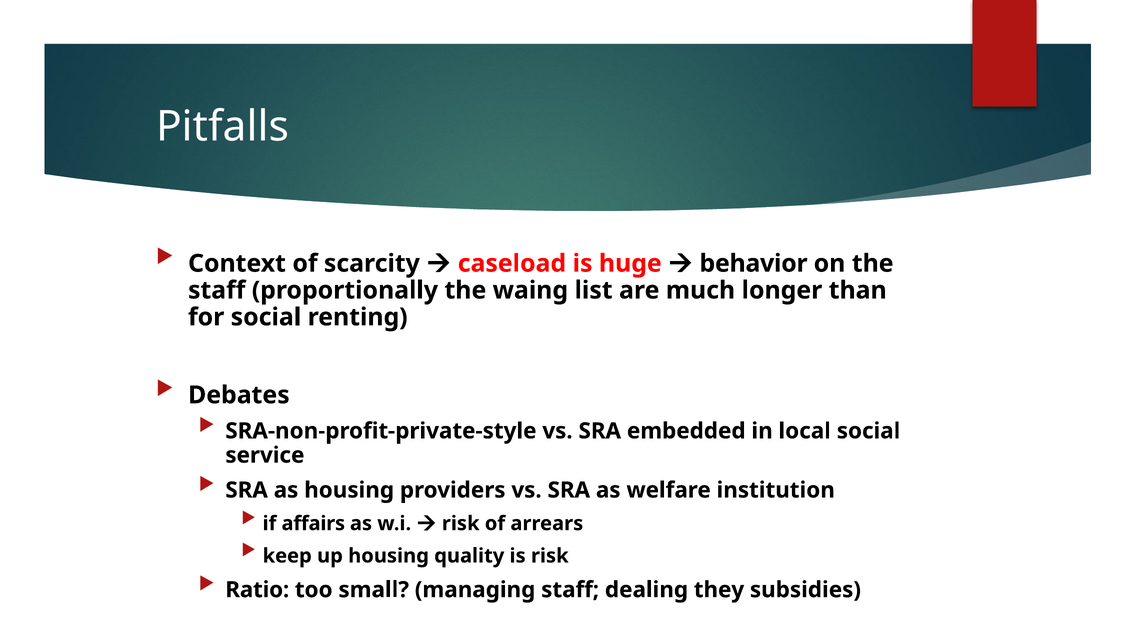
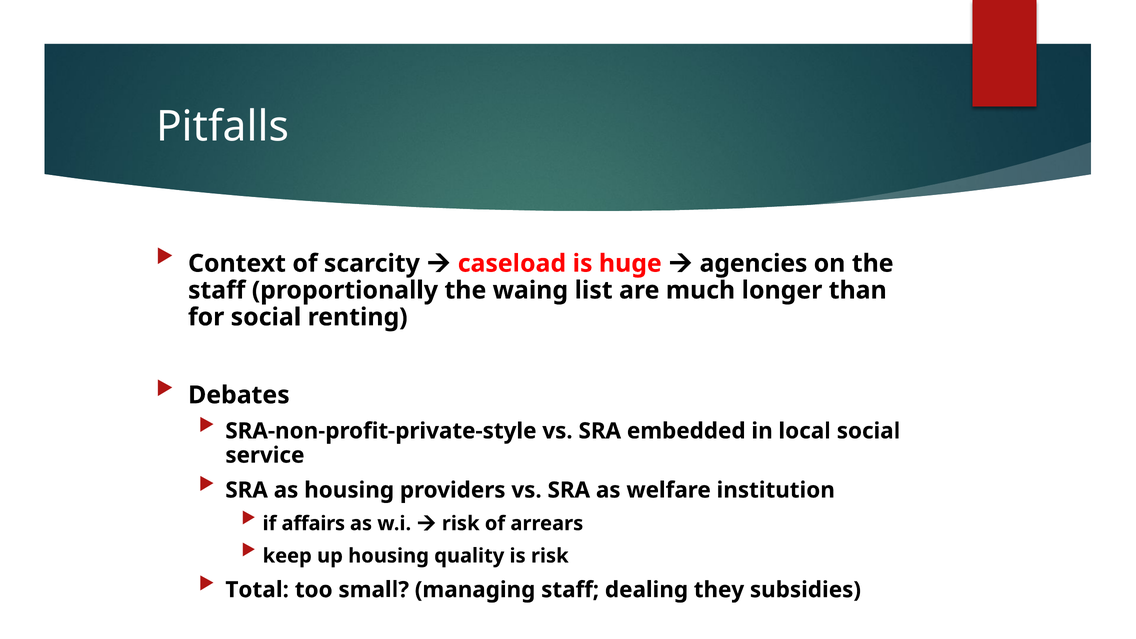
behavior: behavior -> agencies
Ratio: Ratio -> Total
